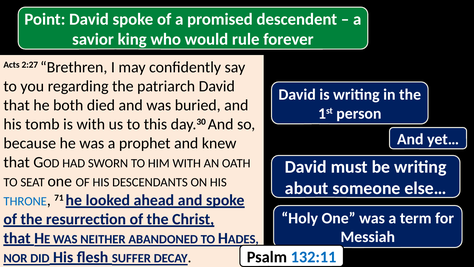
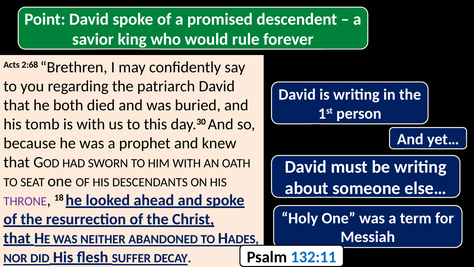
2:27: 2:27 -> 2:68
THRONE colour: blue -> purple
71: 71 -> 18
